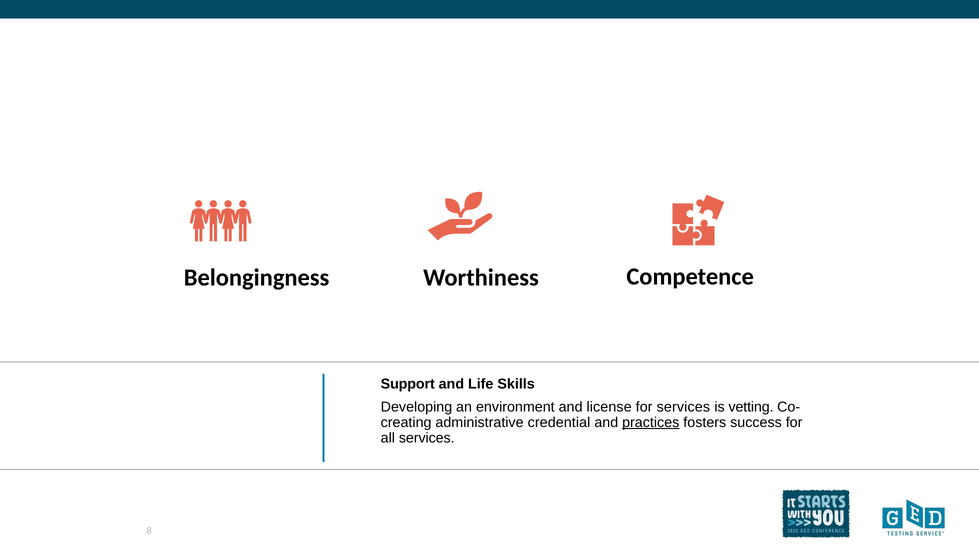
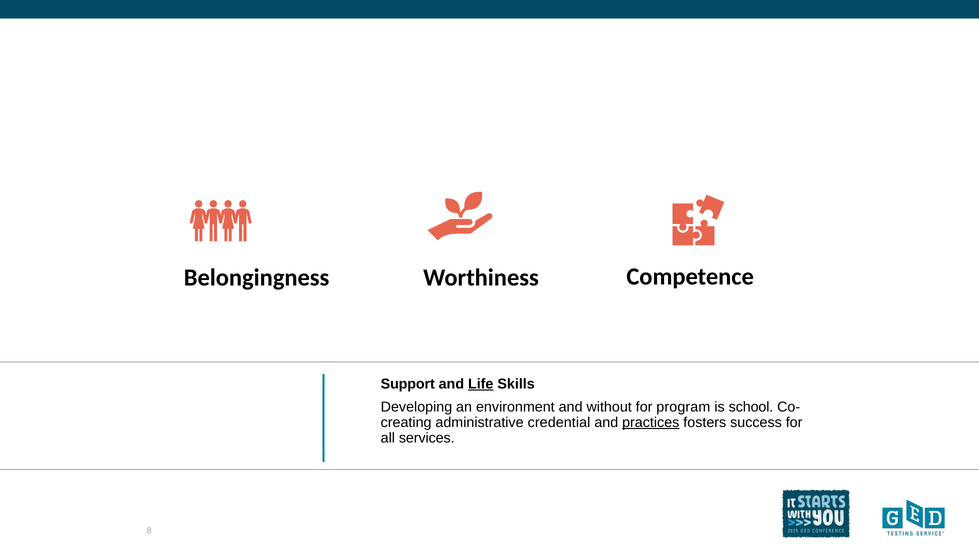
Life underline: none -> present
license: license -> without
for services: services -> program
vetting: vetting -> school
